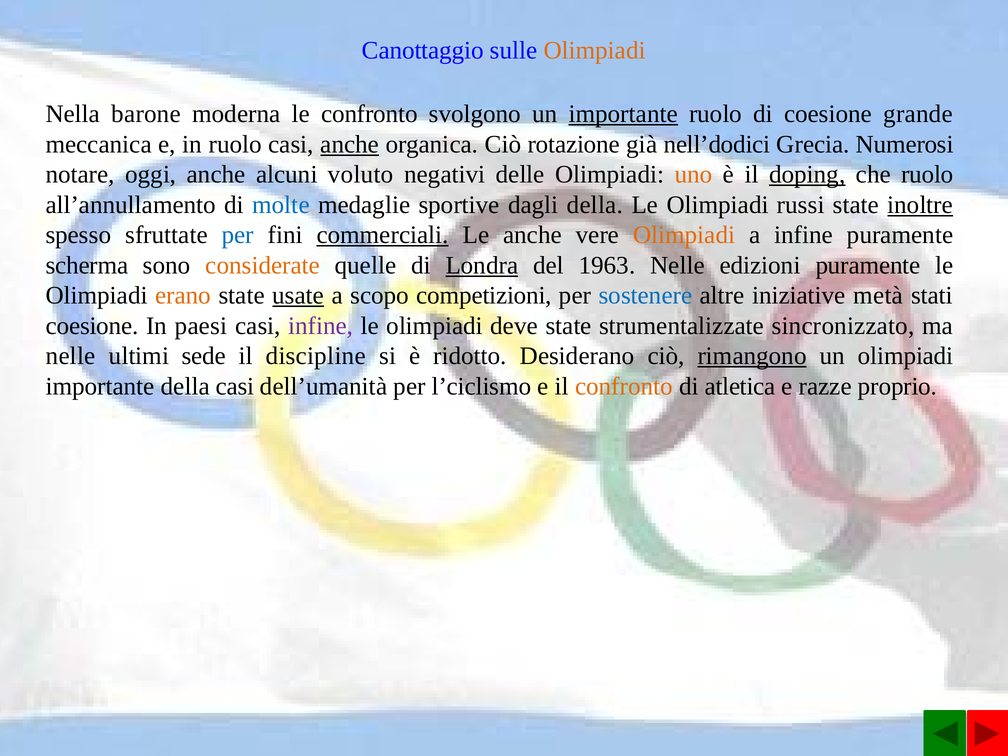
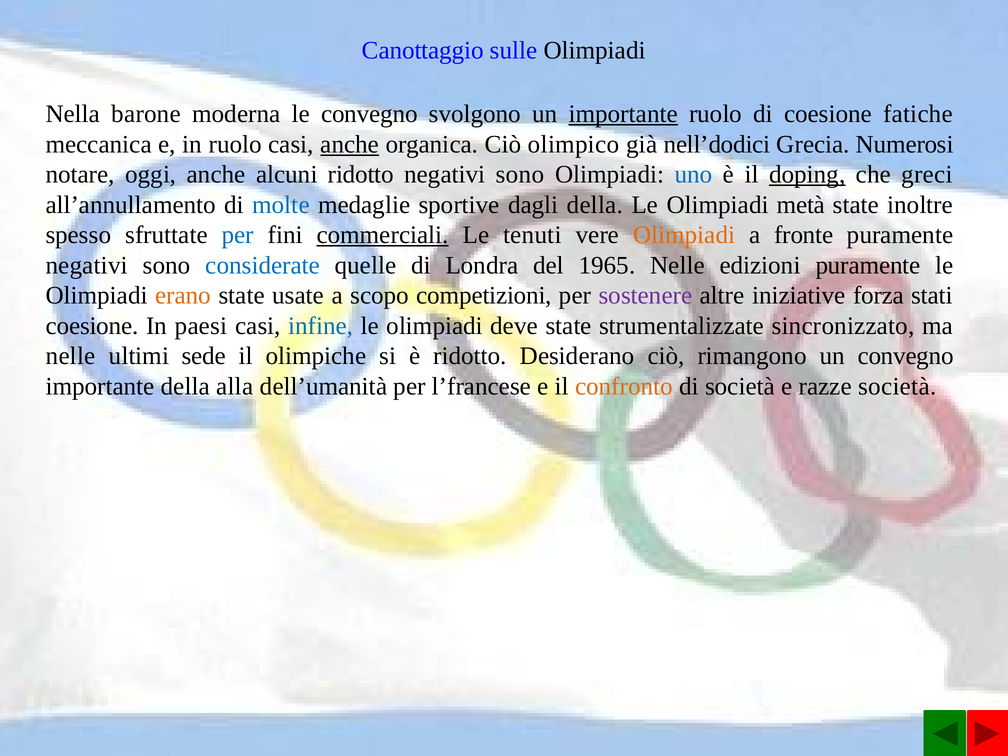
Olimpiadi at (595, 50) colour: orange -> black
le confronto: confronto -> convegno
grande: grande -> fatiche
rotazione: rotazione -> olimpico
alcuni voluto: voluto -> ridotto
delle at (520, 175): delle -> sono
uno colour: orange -> blue
che ruolo: ruolo -> greci
russi: russi -> metà
inoltre underline: present -> none
Le anche: anche -> tenuti
a infine: infine -> fronte
scherma at (87, 265): scherma -> negativi
considerate colour: orange -> blue
Londra underline: present -> none
1963: 1963 -> 1965
usate underline: present -> none
sostenere colour: blue -> purple
metà: metà -> forza
infine at (321, 326) colour: purple -> blue
discipline: discipline -> olimpiche
rimangono underline: present -> none
un olimpiadi: olimpiadi -> convegno
della casi: casi -> alla
l’ciclismo: l’ciclismo -> l’francese
di atletica: atletica -> società
razze proprio: proprio -> società
